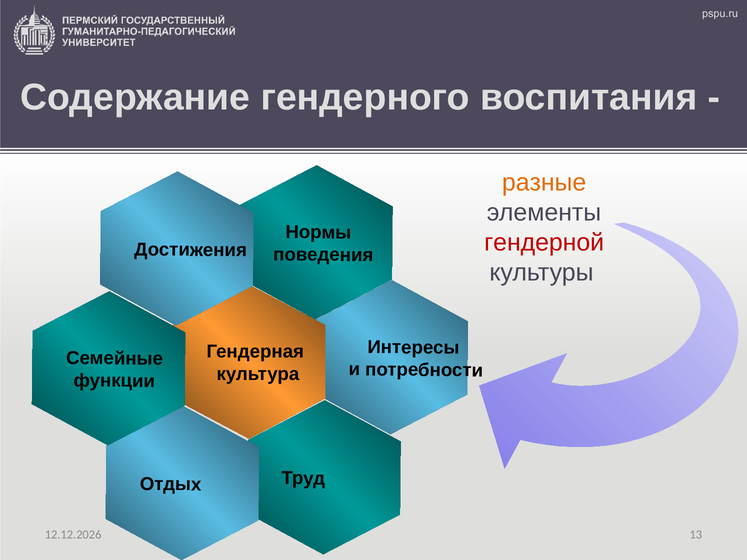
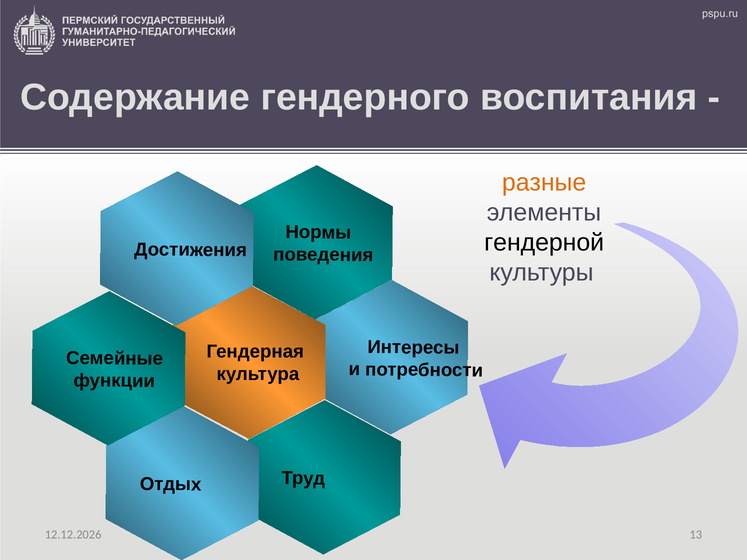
гендерной colour: red -> black
